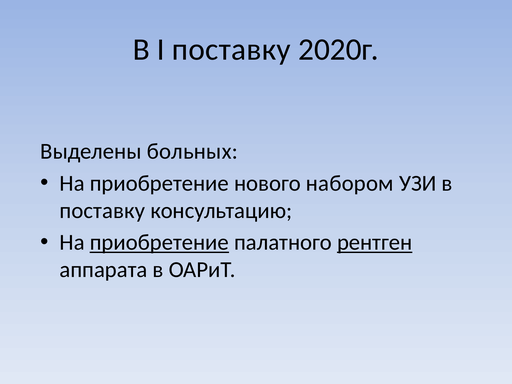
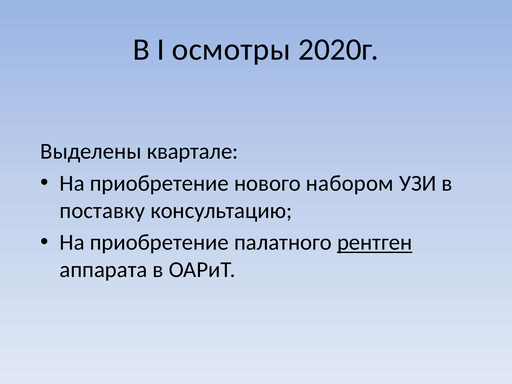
I поставку: поставку -> осмотры
больных: больных -> квартале
приобретение at (159, 242) underline: present -> none
